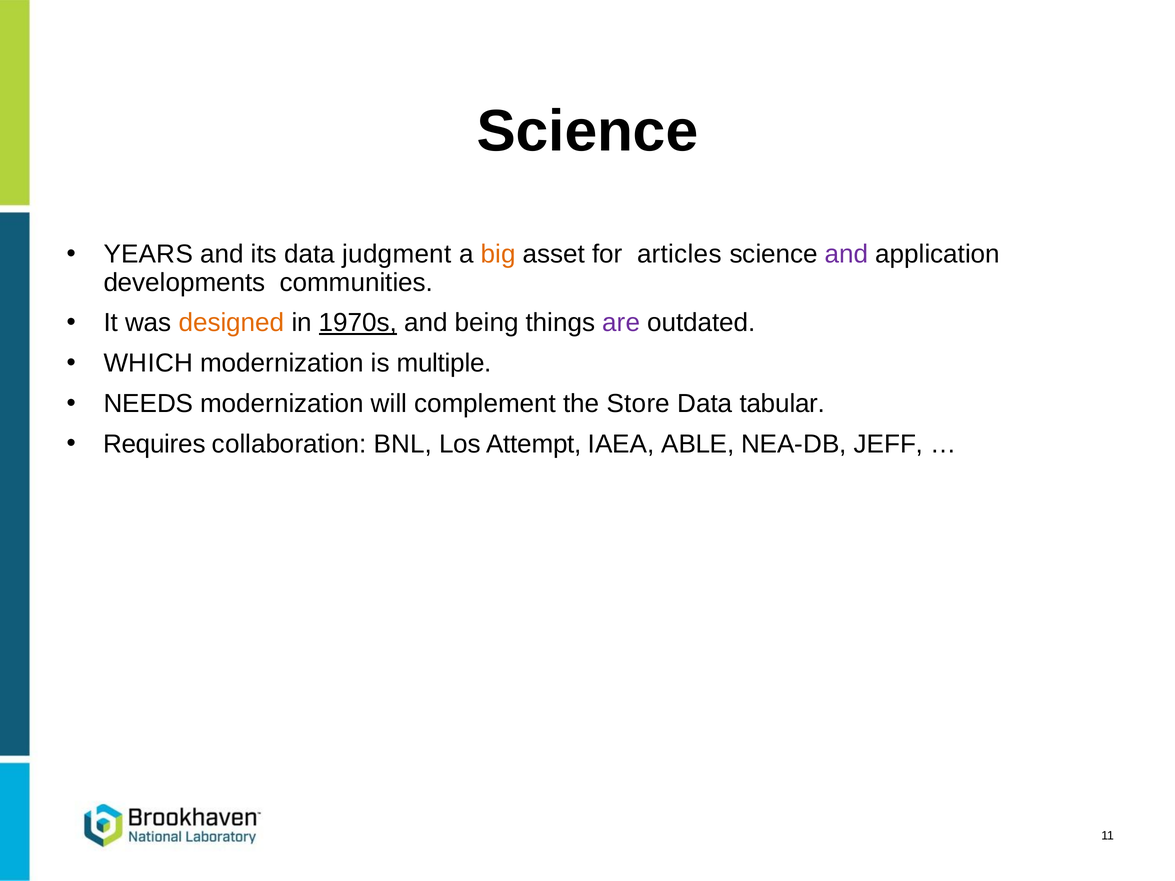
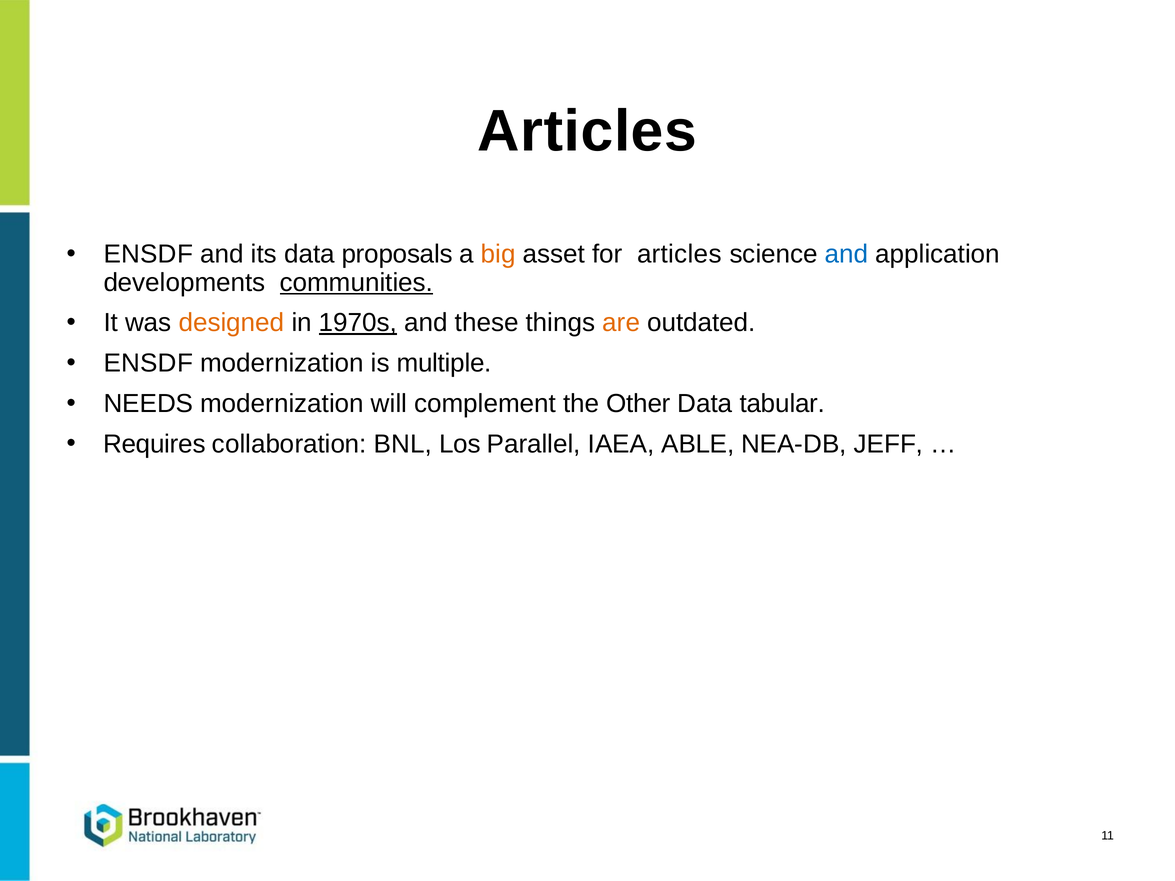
Science at (587, 132): Science -> Articles
YEARS at (148, 254): YEARS -> ENSDF
judgment: judgment -> proposals
and at (847, 254) colour: purple -> blue
communities underline: none -> present
being: being -> these
are colour: purple -> orange
WHICH at (148, 363): WHICH -> ENSDF
Store: Store -> Other
Attempt: Attempt -> Parallel
